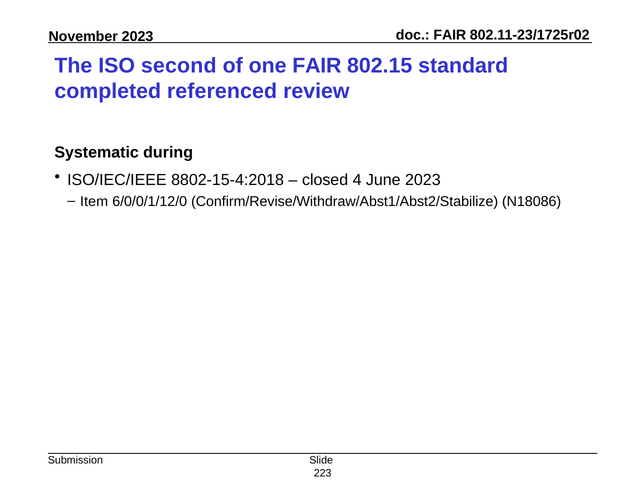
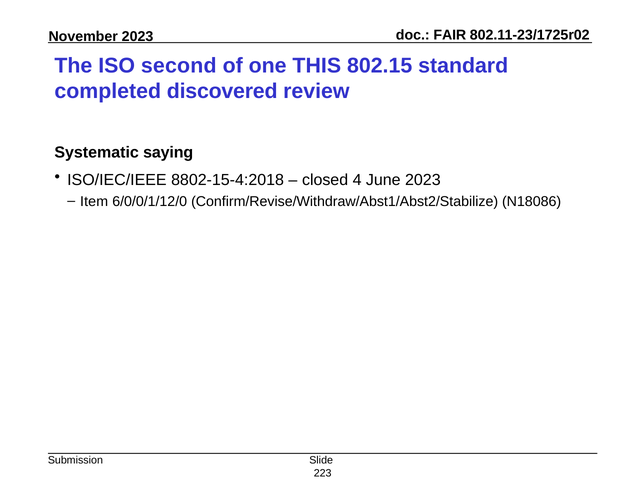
one FAIR: FAIR -> THIS
referenced: referenced -> discovered
during: during -> saying
